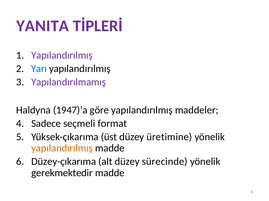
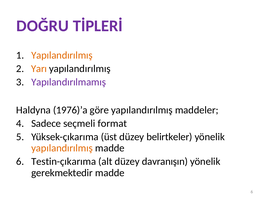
YANITA: YANITA -> DOĞRU
Yapılandırılmış at (62, 55) colour: purple -> orange
Yarı colour: blue -> orange
1947)’a: 1947)’a -> 1976)’a
üretimine: üretimine -> belirtkeler
Düzey-çıkarıma: Düzey-çıkarıma -> Testin-çıkarıma
sürecinde: sürecinde -> davranışın
